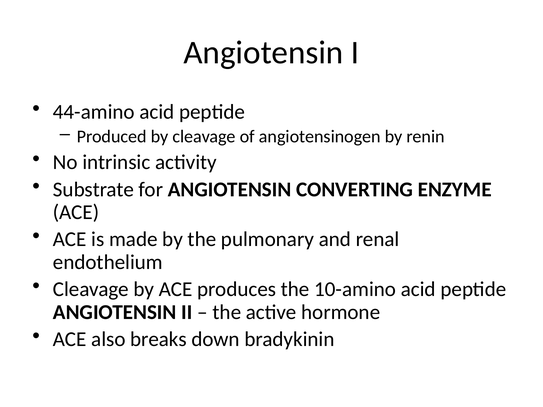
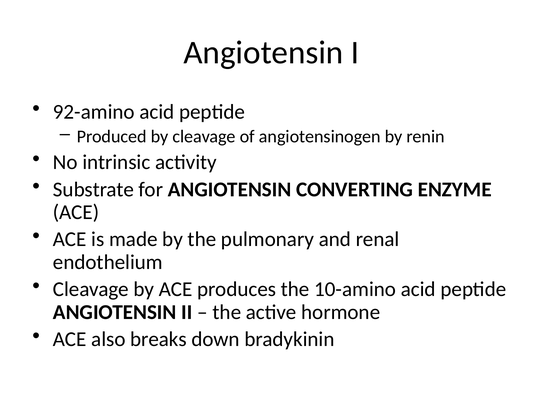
44-amino: 44-amino -> 92-amino
